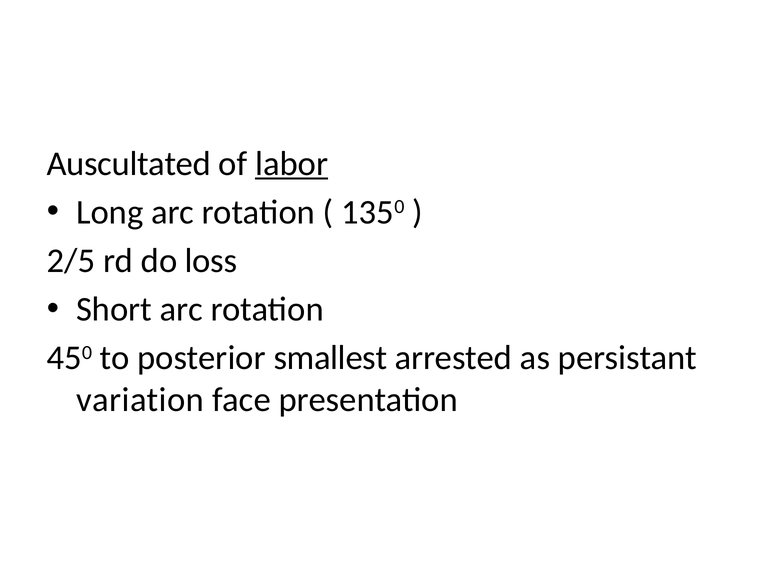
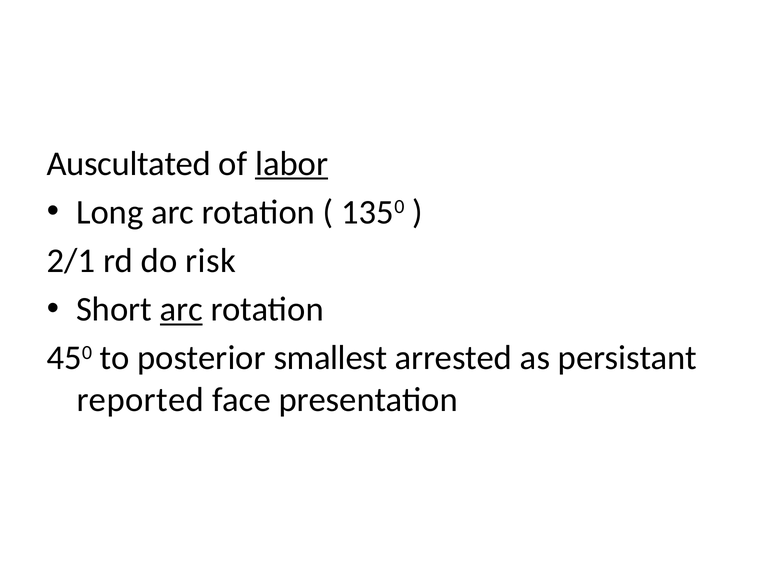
2/5: 2/5 -> 2/1
loss: loss -> risk
arc at (181, 309) underline: none -> present
variation: variation -> reported
